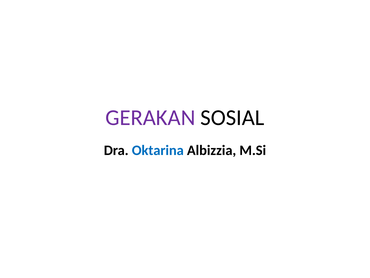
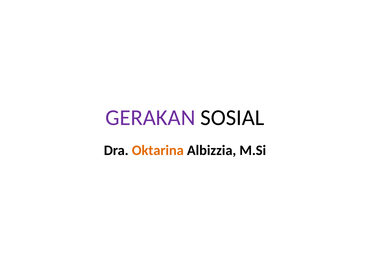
Oktarina colour: blue -> orange
